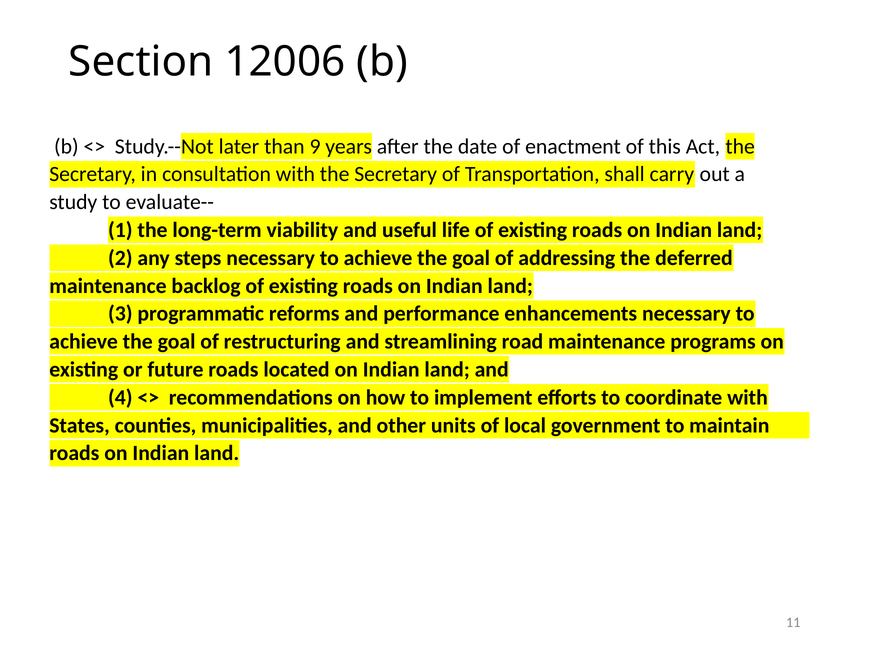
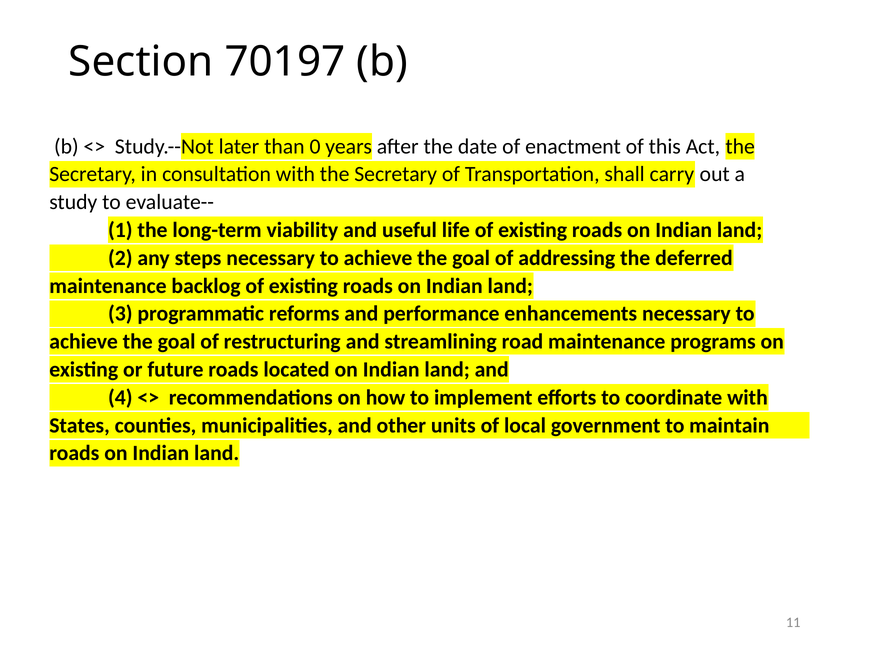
12006: 12006 -> 70197
9: 9 -> 0
